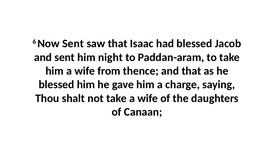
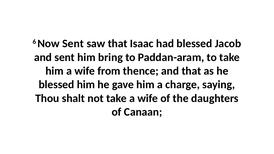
night: night -> bring
